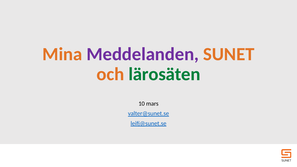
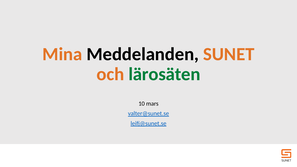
Meddelanden colour: purple -> black
